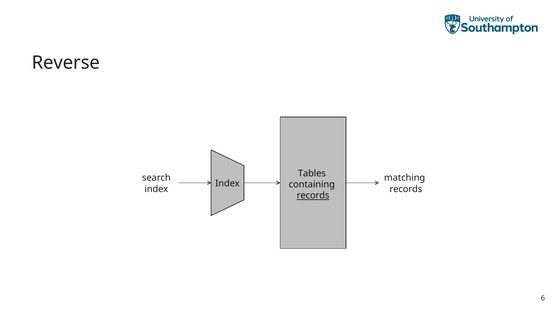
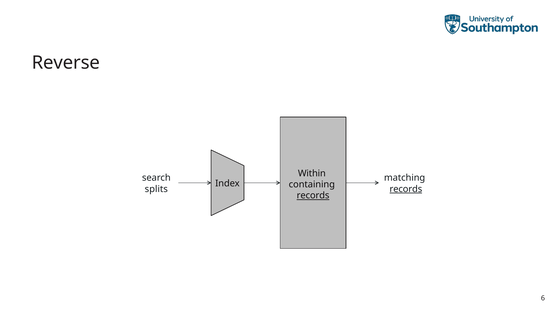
Tables: Tables -> Within
index at (156, 189): index -> splits
records at (406, 189) underline: none -> present
